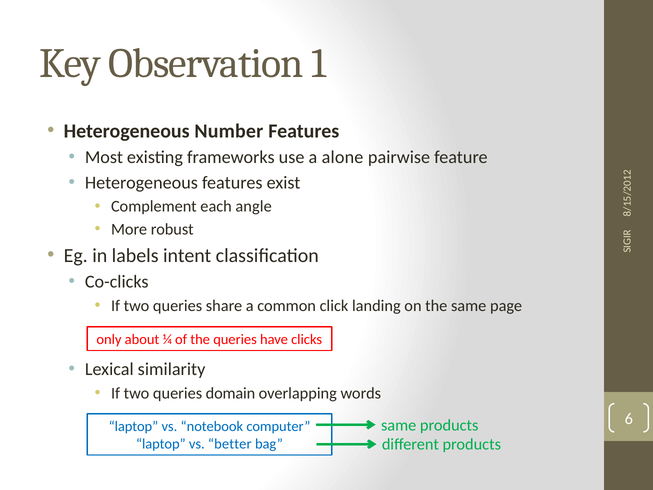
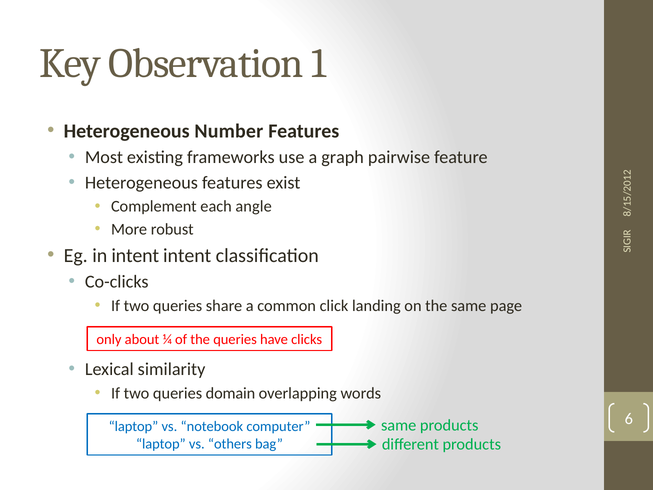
alone: alone -> graph
in labels: labels -> intent
better: better -> others
